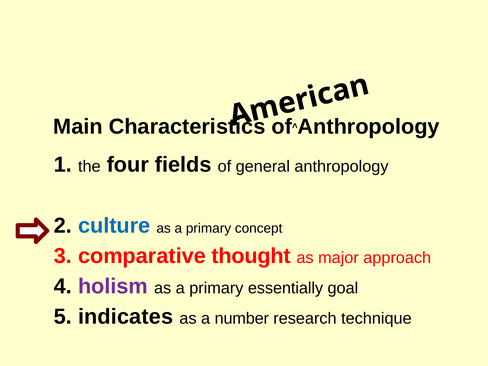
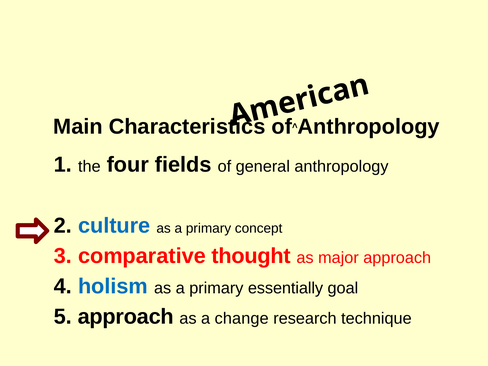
holism colour: purple -> blue
indicates at (126, 317): indicates -> approach
number: number -> change
